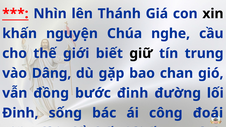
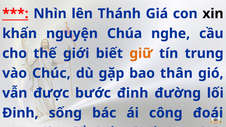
giữ colour: black -> orange
Dâng: Dâng -> Chúc
chan: chan -> thân
đồng: đồng -> được
